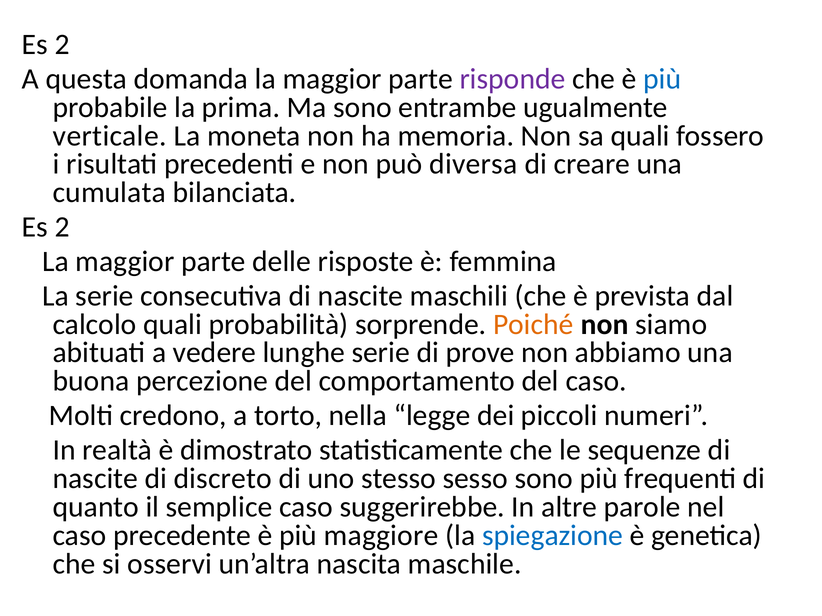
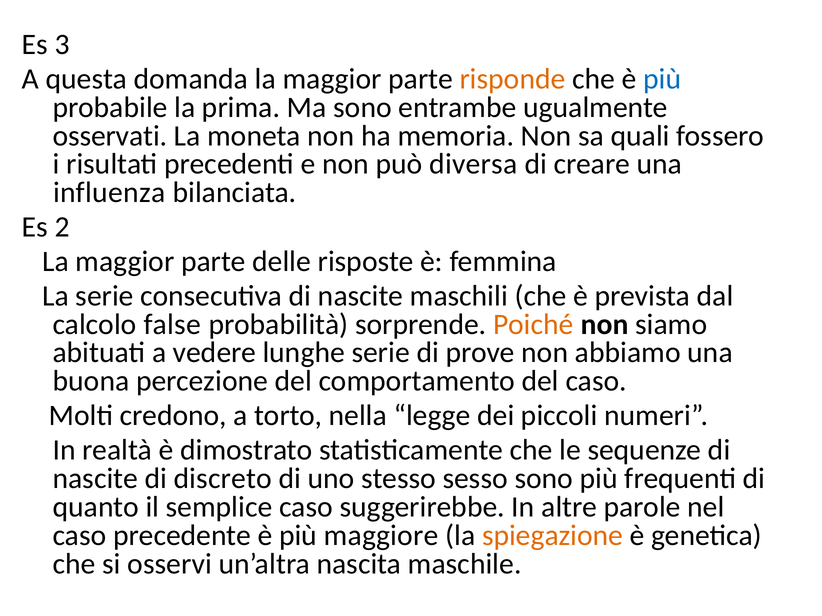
2 at (62, 45): 2 -> 3
risponde colour: purple -> orange
verticale: verticale -> osservati
cumulata: cumulata -> influenza
calcolo quali: quali -> false
spiegazione colour: blue -> orange
